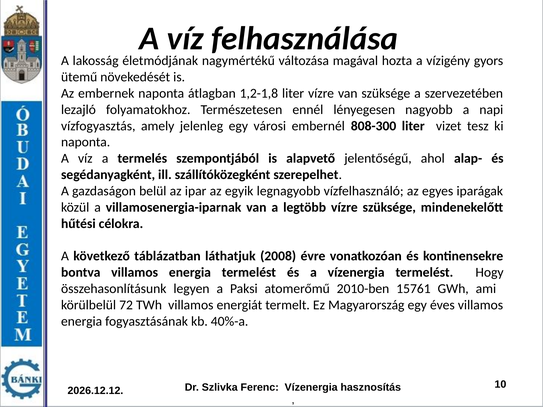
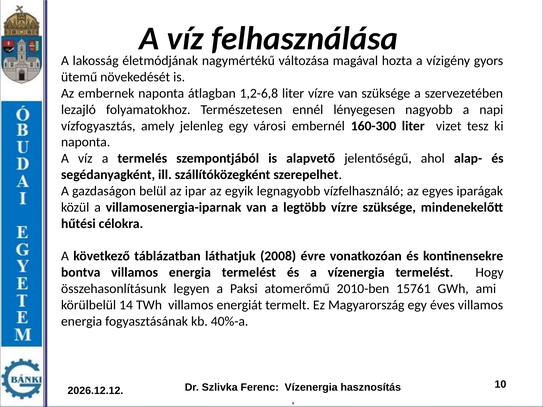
1,2-1,8: 1,2-1,8 -> 1,2-6,8
808-300: 808-300 -> 160-300
72: 72 -> 14
